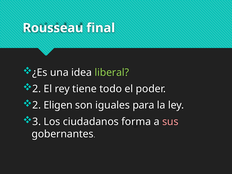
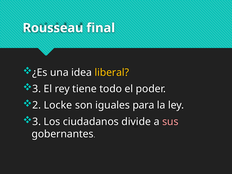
liberal colour: light green -> yellow
2 at (37, 89): 2 -> 3
Eligen: Eligen -> Locke
forma: forma -> divide
